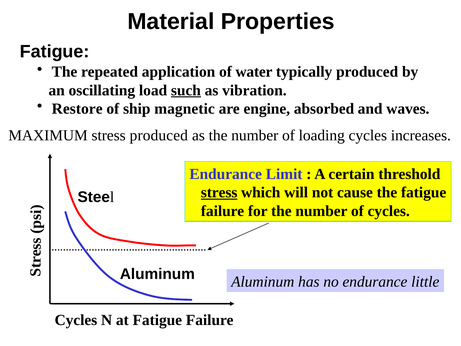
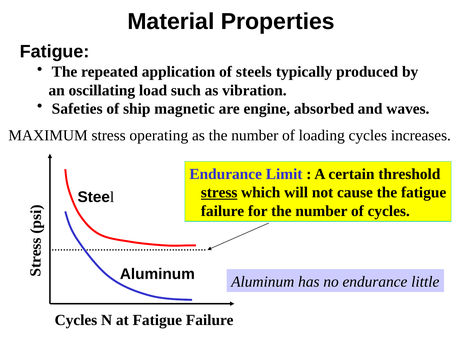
water: water -> steels
such underline: present -> none
Restore: Restore -> Safeties
stress produced: produced -> operating
